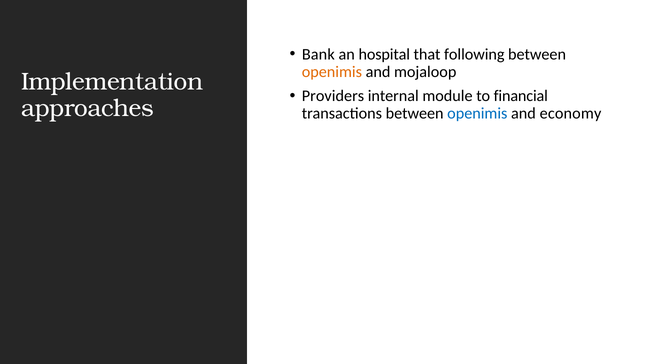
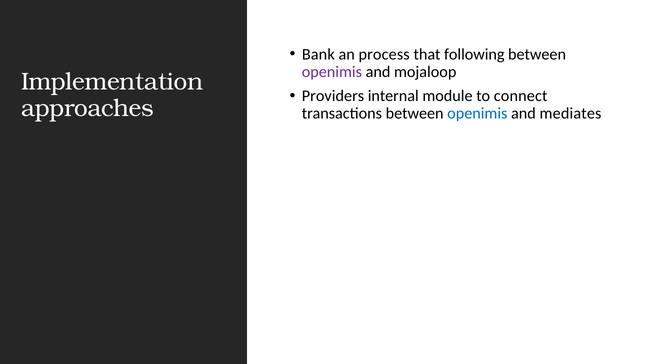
hospital: hospital -> process
openimis at (332, 72) colour: orange -> purple
financial: financial -> connect
economy: economy -> mediates
